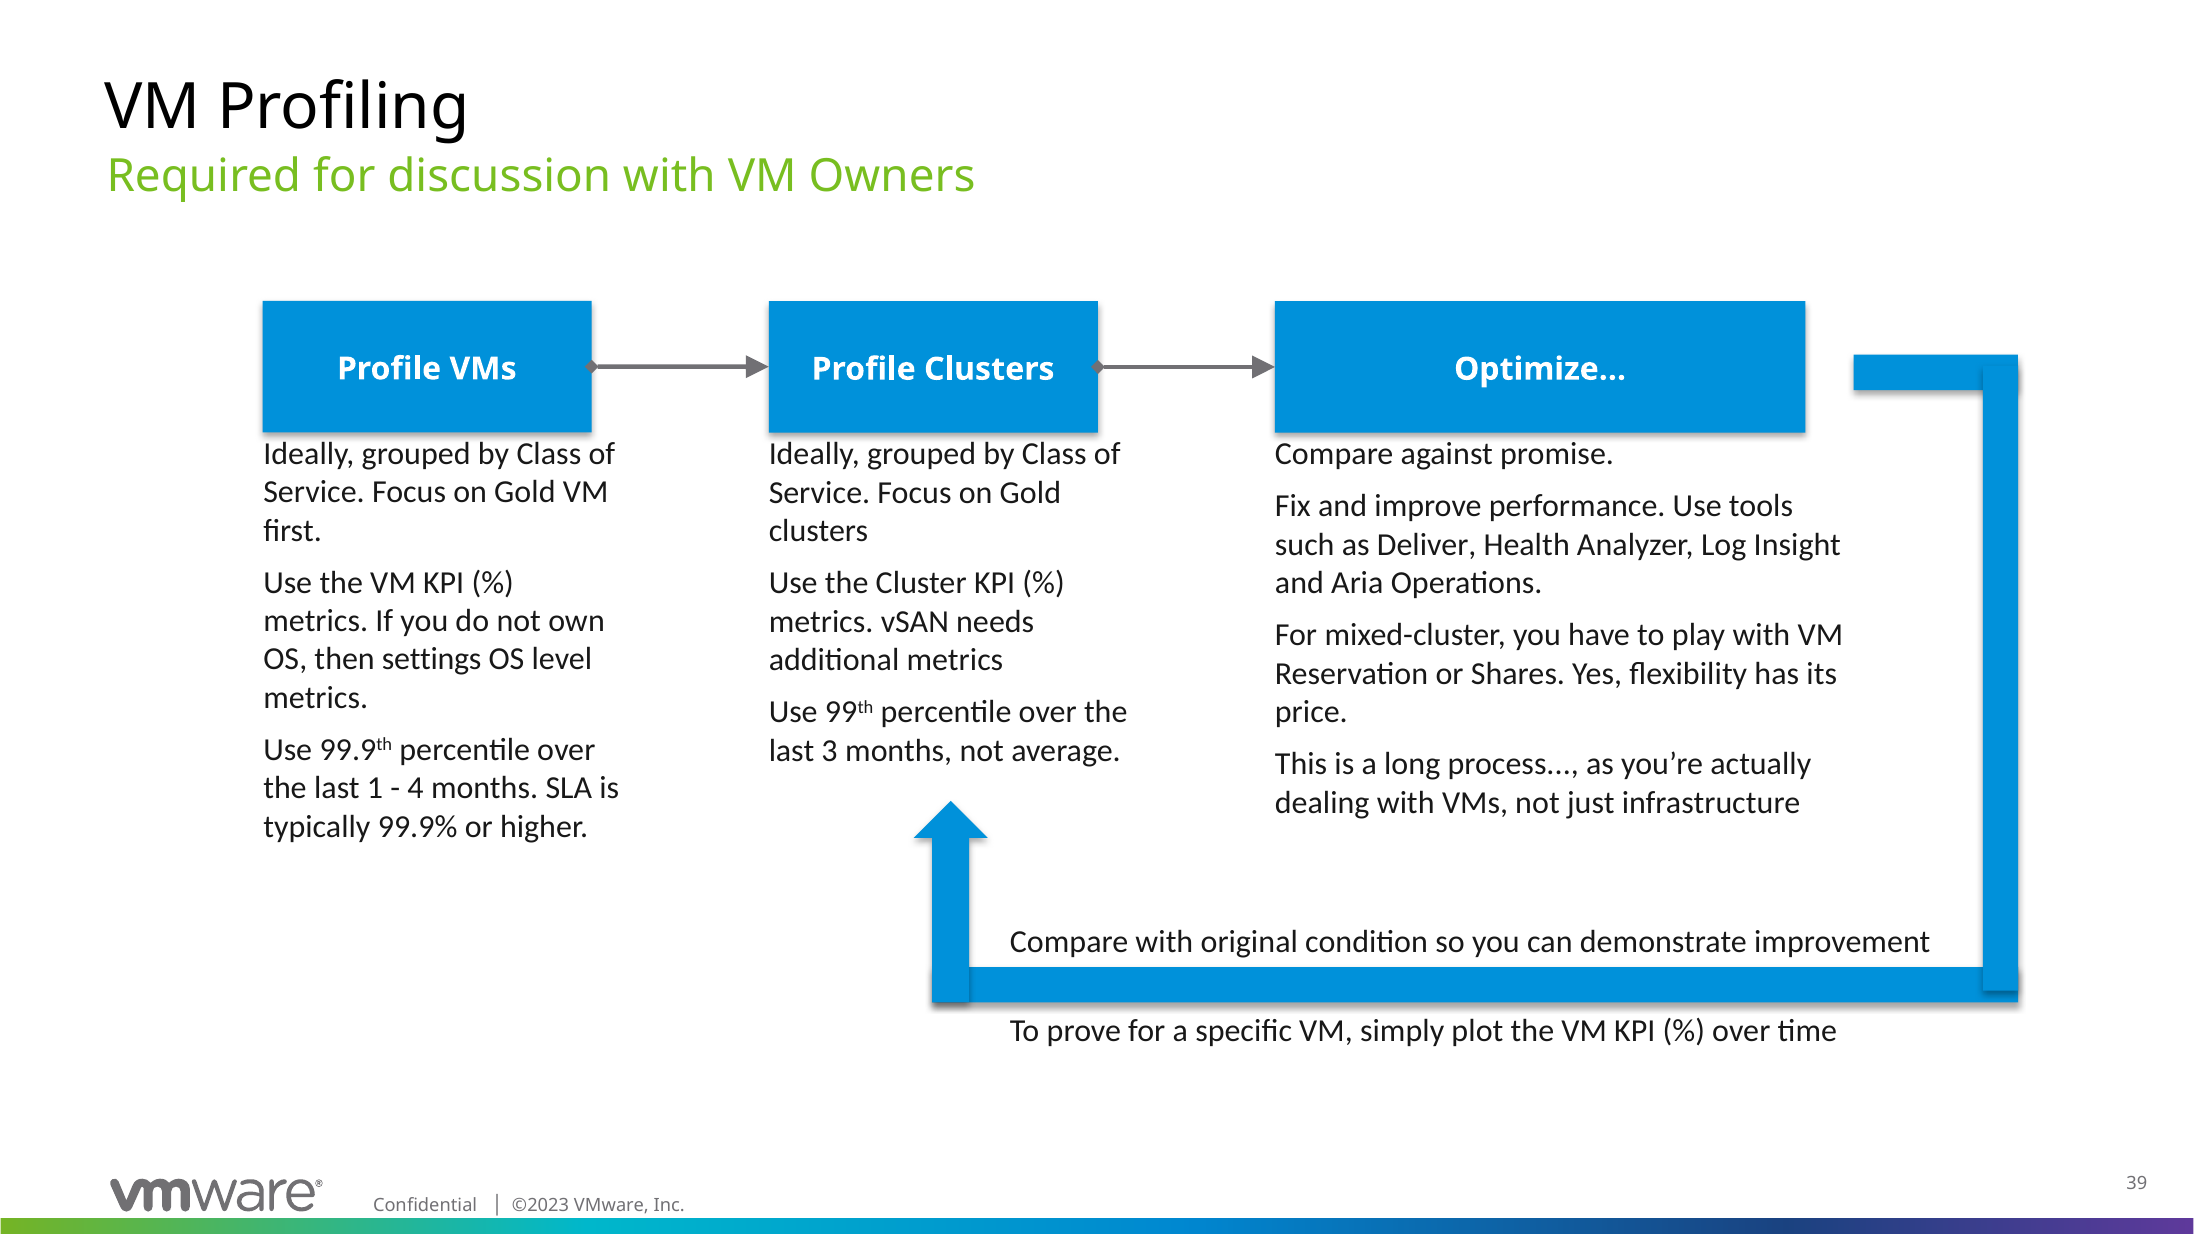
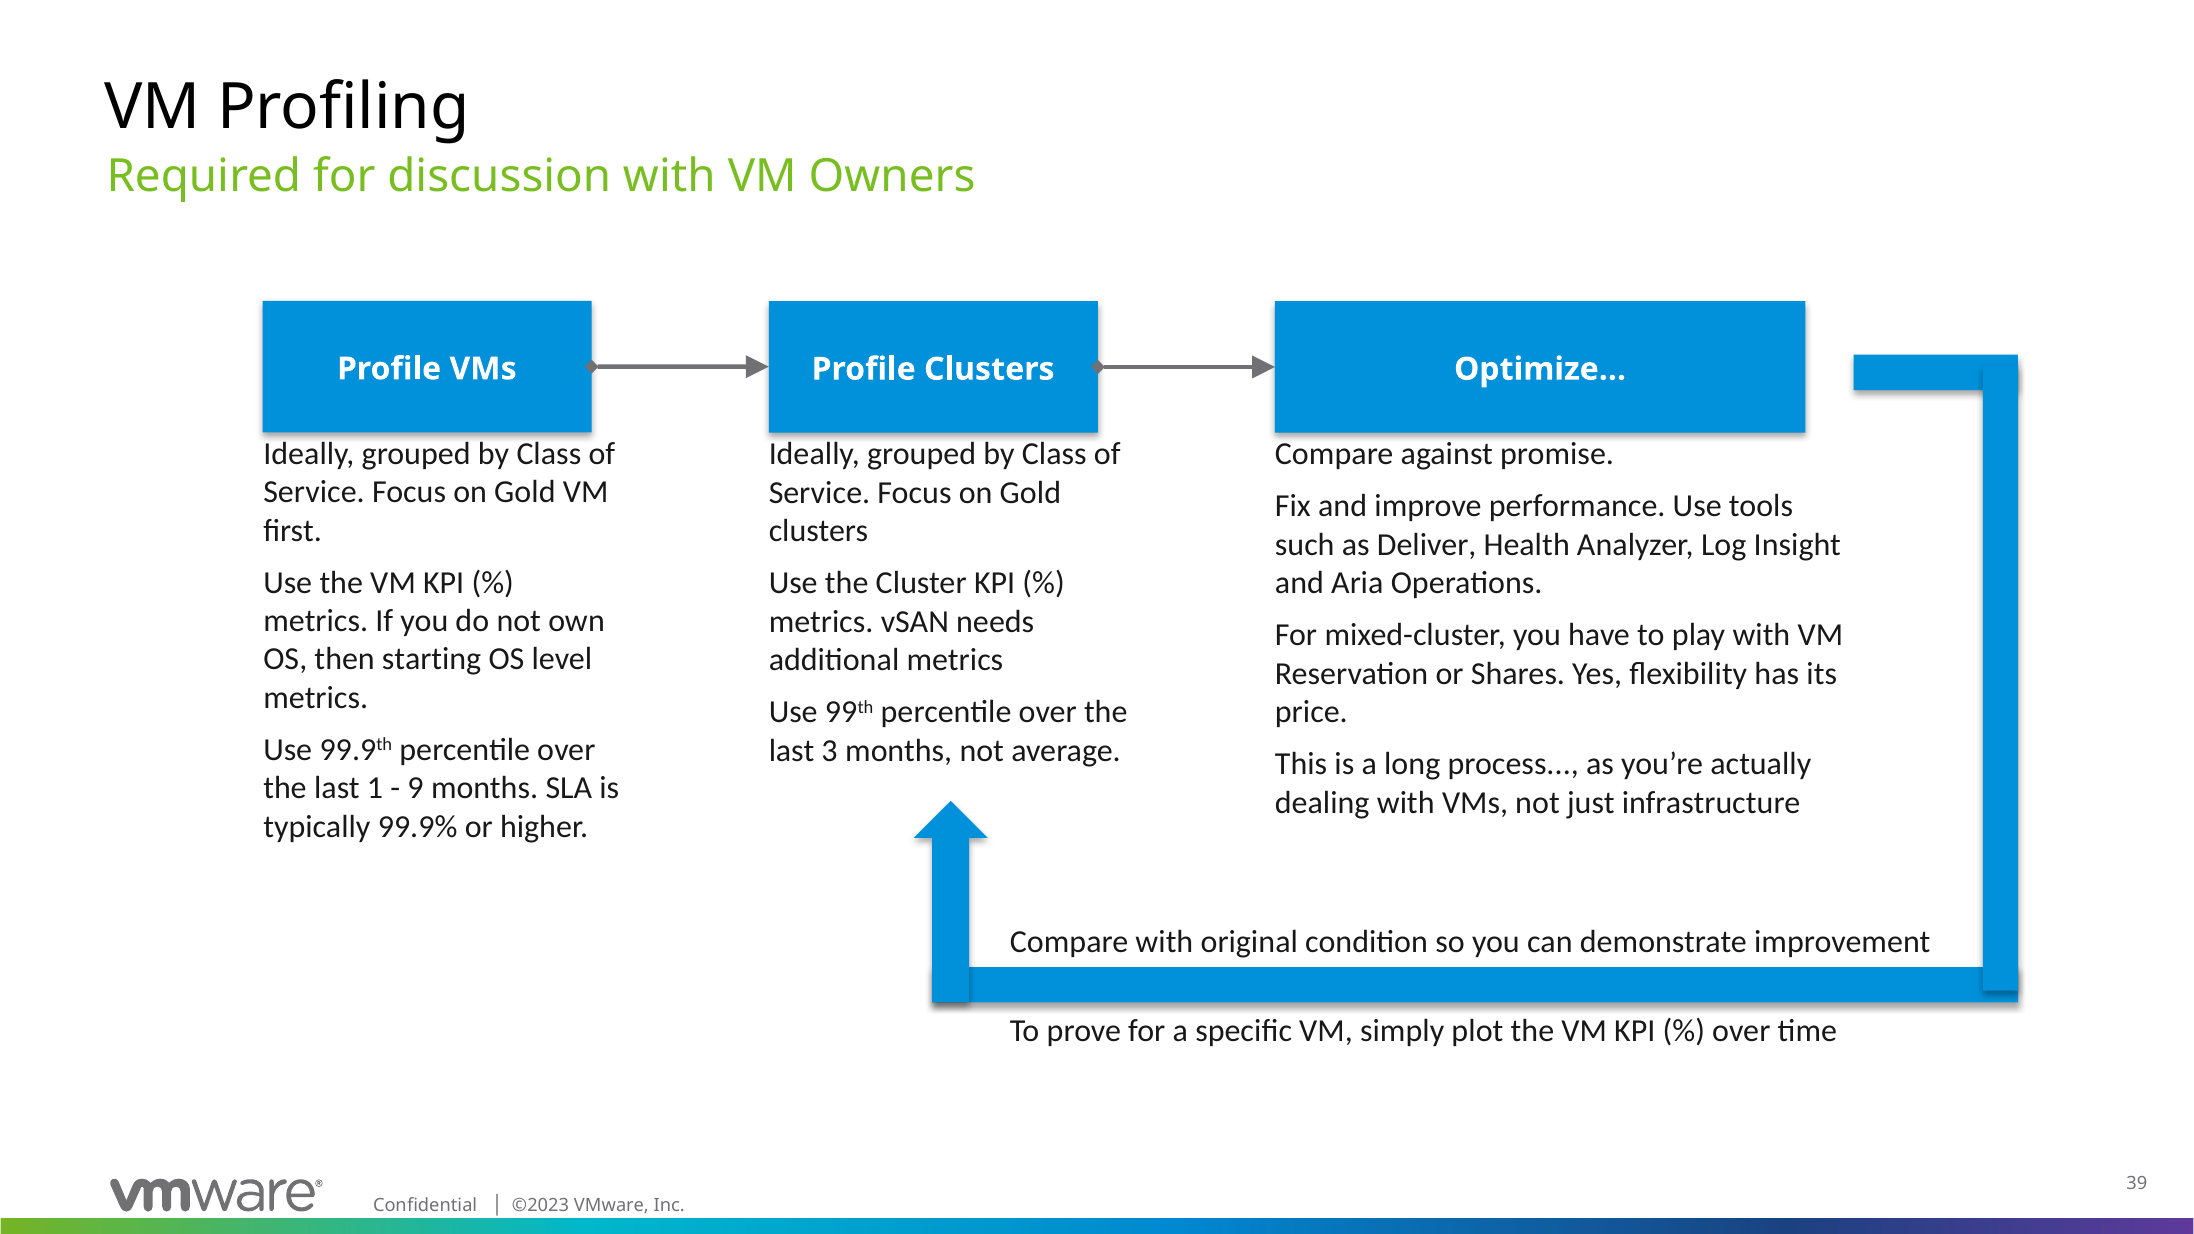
settings: settings -> starting
4: 4 -> 9
